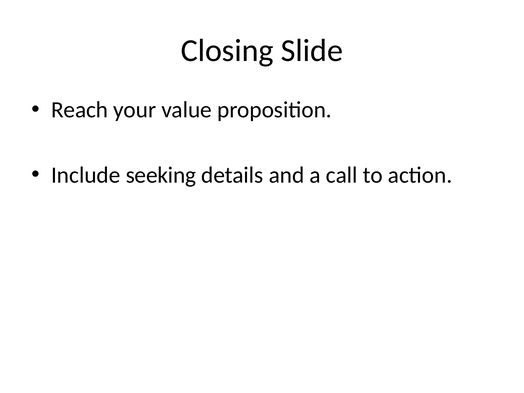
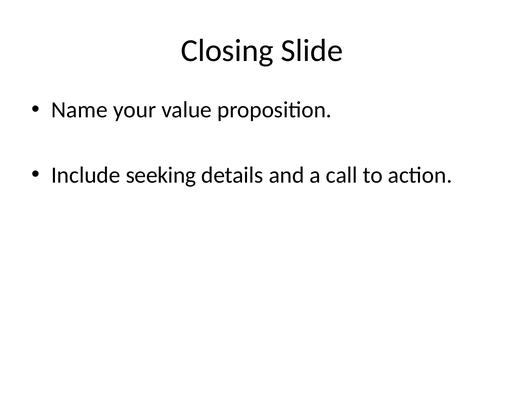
Reach: Reach -> Name
